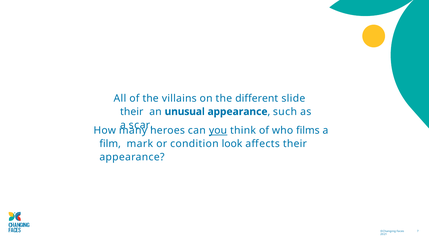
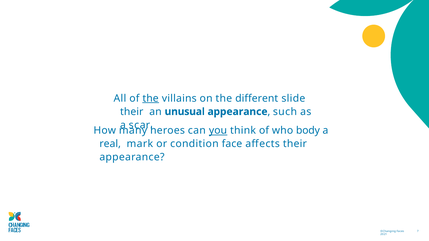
the at (151, 98) underline: none -> present
films: films -> body
film: film -> real
look: look -> face
